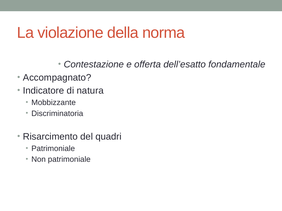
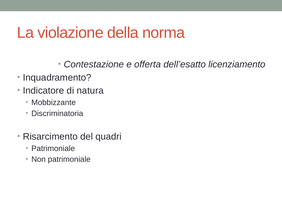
fondamentale: fondamentale -> licenziamento
Accompagnato: Accompagnato -> Inquadramento
